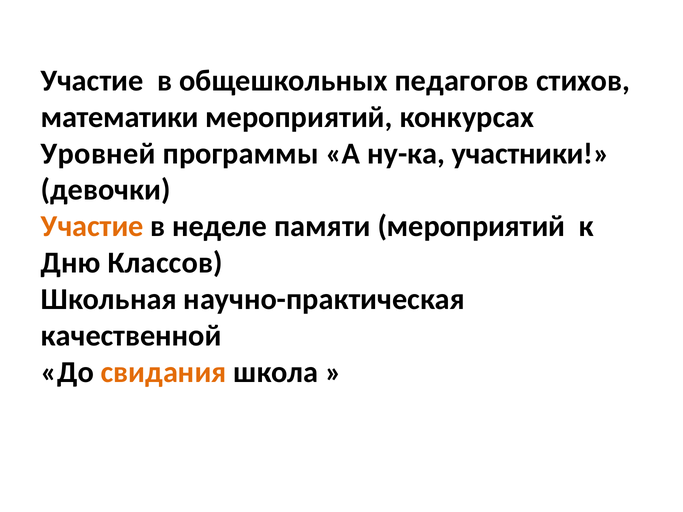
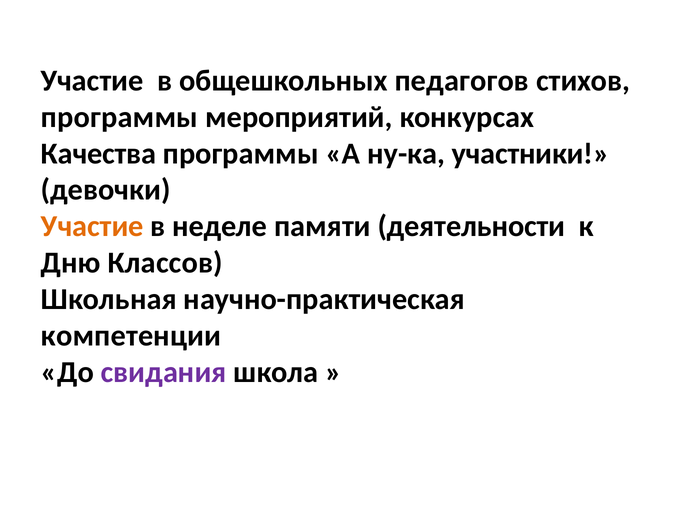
математики at (120, 117): математики -> программы
Уровней: Уровней -> Качества
памяти мероприятий: мероприятий -> деятельности
качественной: качественной -> компетенции
свидания colour: orange -> purple
